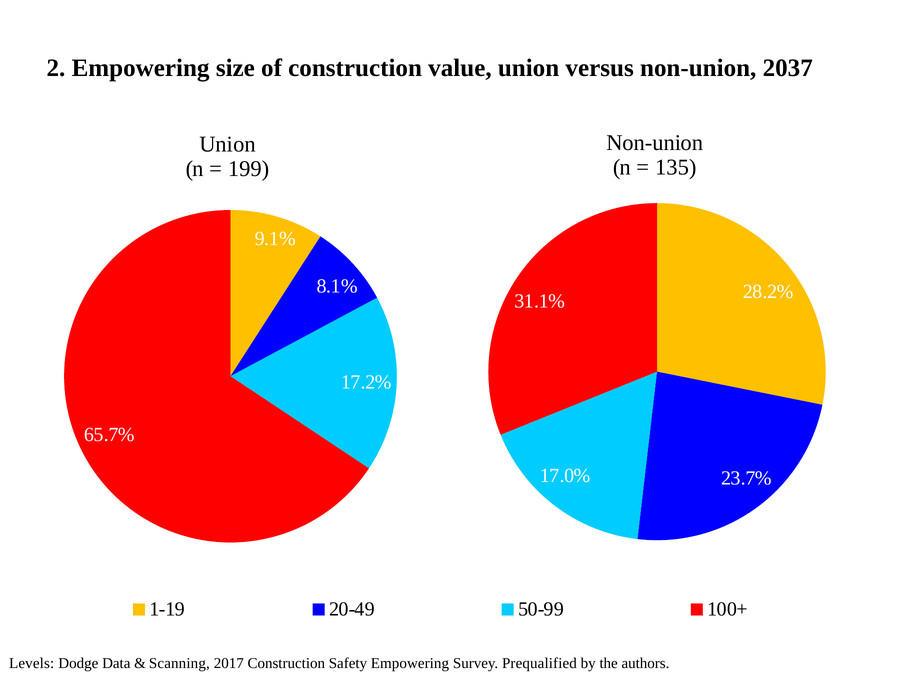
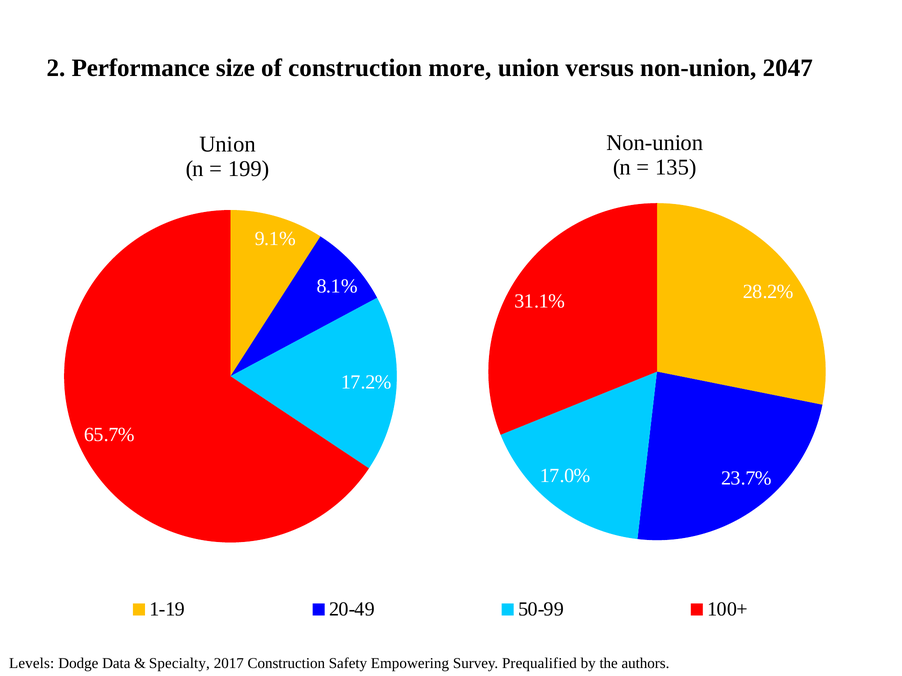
2 Empowering: Empowering -> Performance
value: value -> more
2037: 2037 -> 2047
Scanning: Scanning -> Specialty
